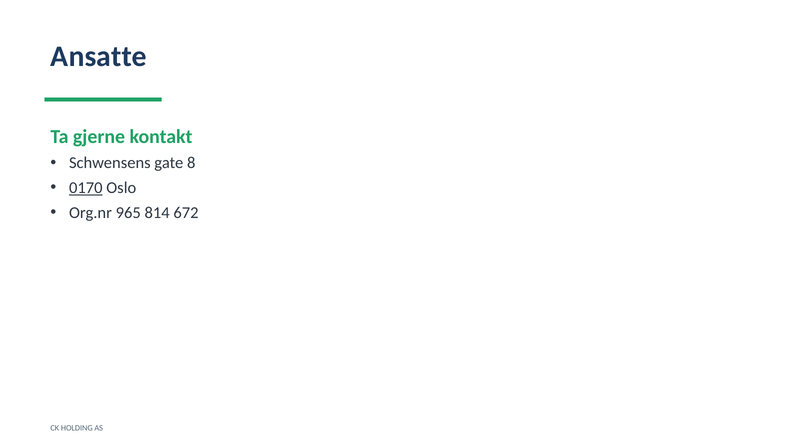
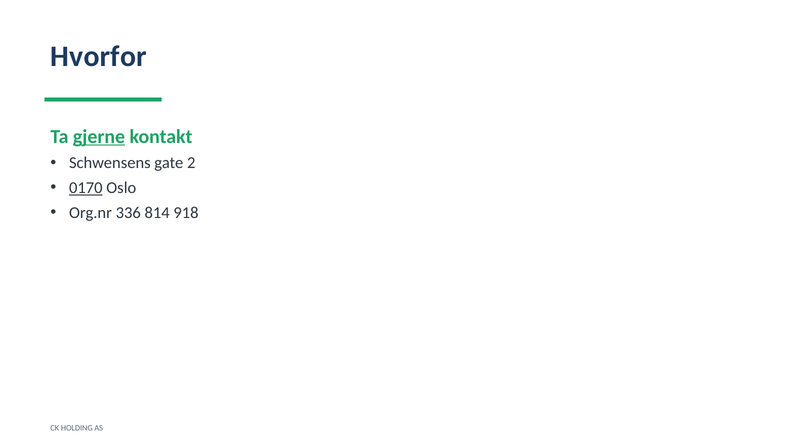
Ansatte: Ansatte -> Hvorfor
gjerne underline: none -> present
8: 8 -> 2
965: 965 -> 336
672: 672 -> 918
